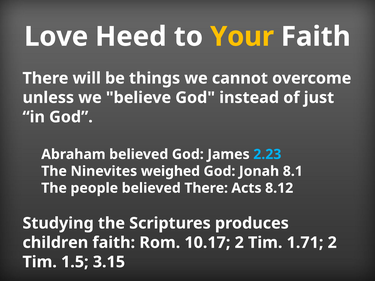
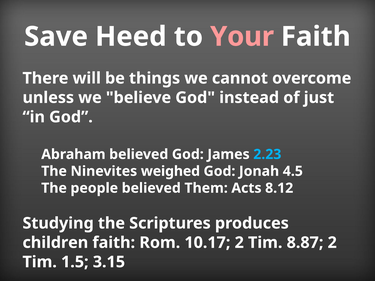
Love: Love -> Save
Your colour: yellow -> pink
8.1: 8.1 -> 4.5
believed There: There -> Them
1.71: 1.71 -> 8.87
